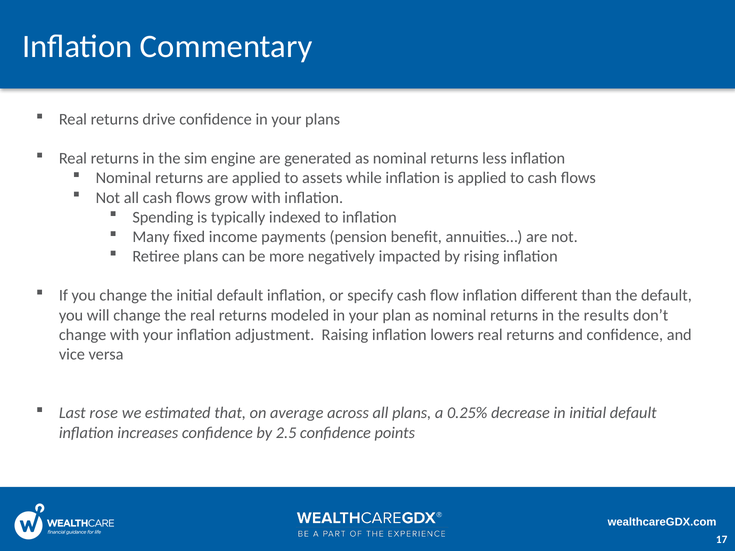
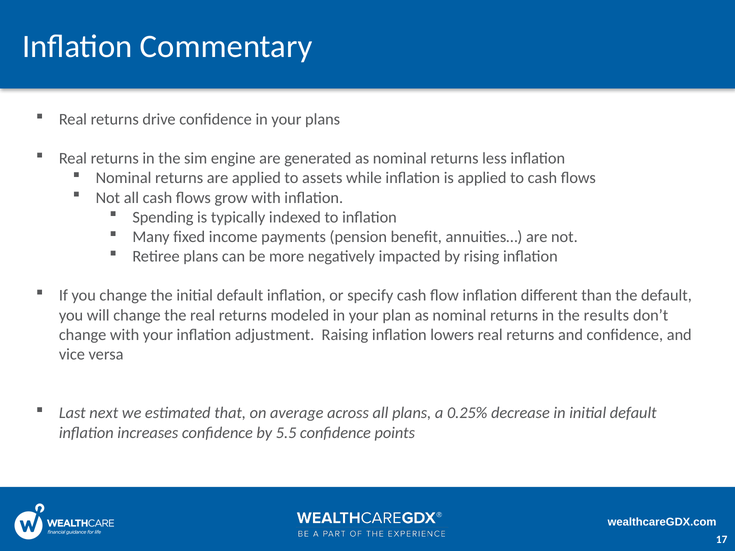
rose: rose -> next
2.5: 2.5 -> 5.5
